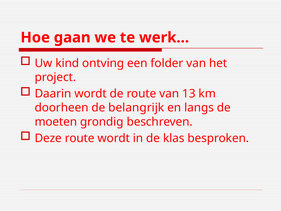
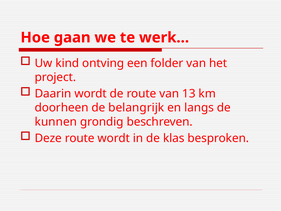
moeten: moeten -> kunnen
